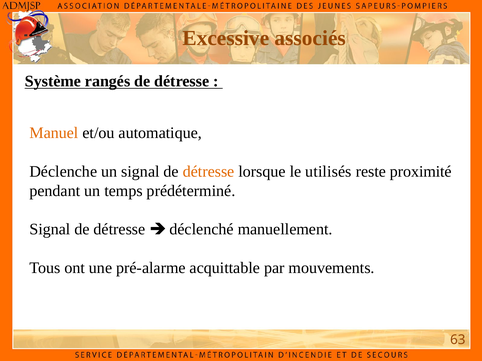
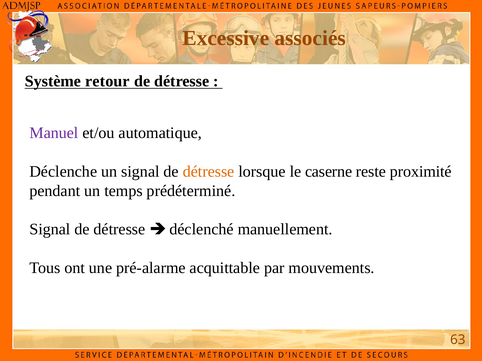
rangés: rangés -> retour
Manuel colour: orange -> purple
utilisés: utilisés -> caserne
